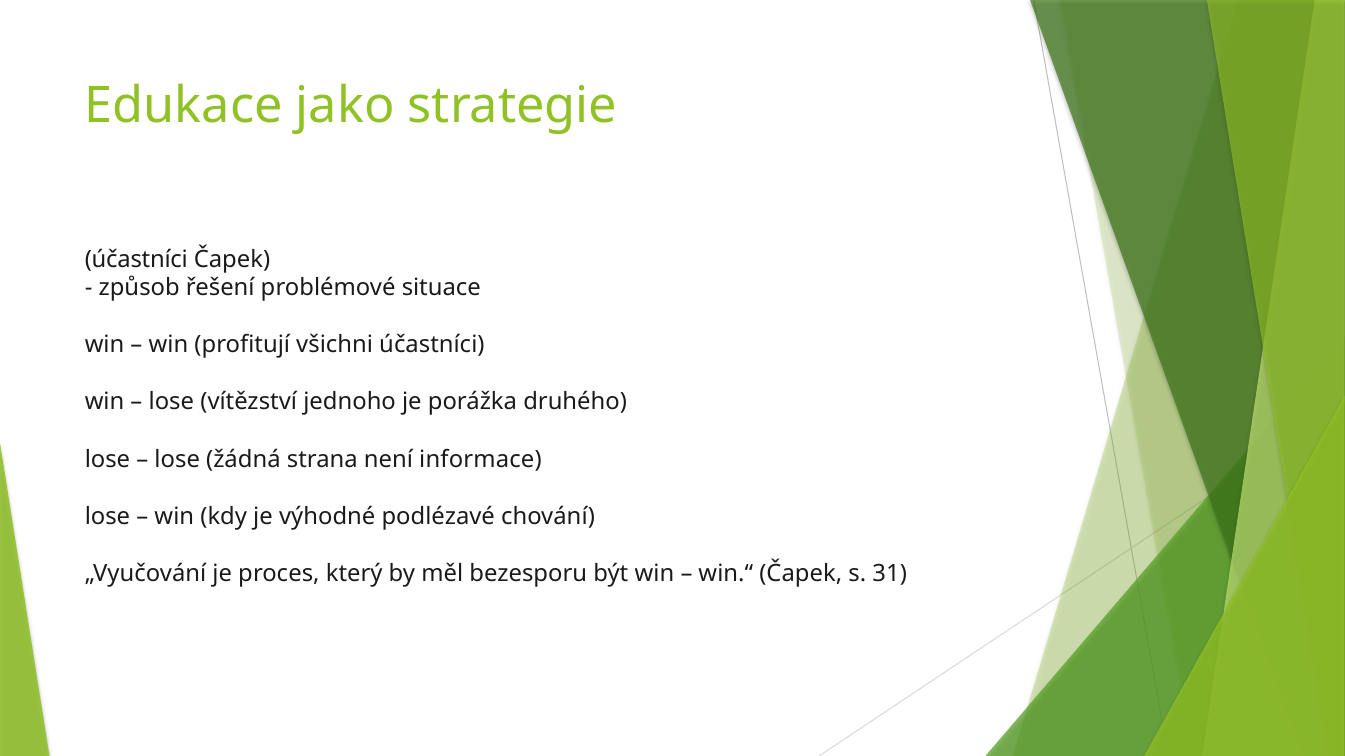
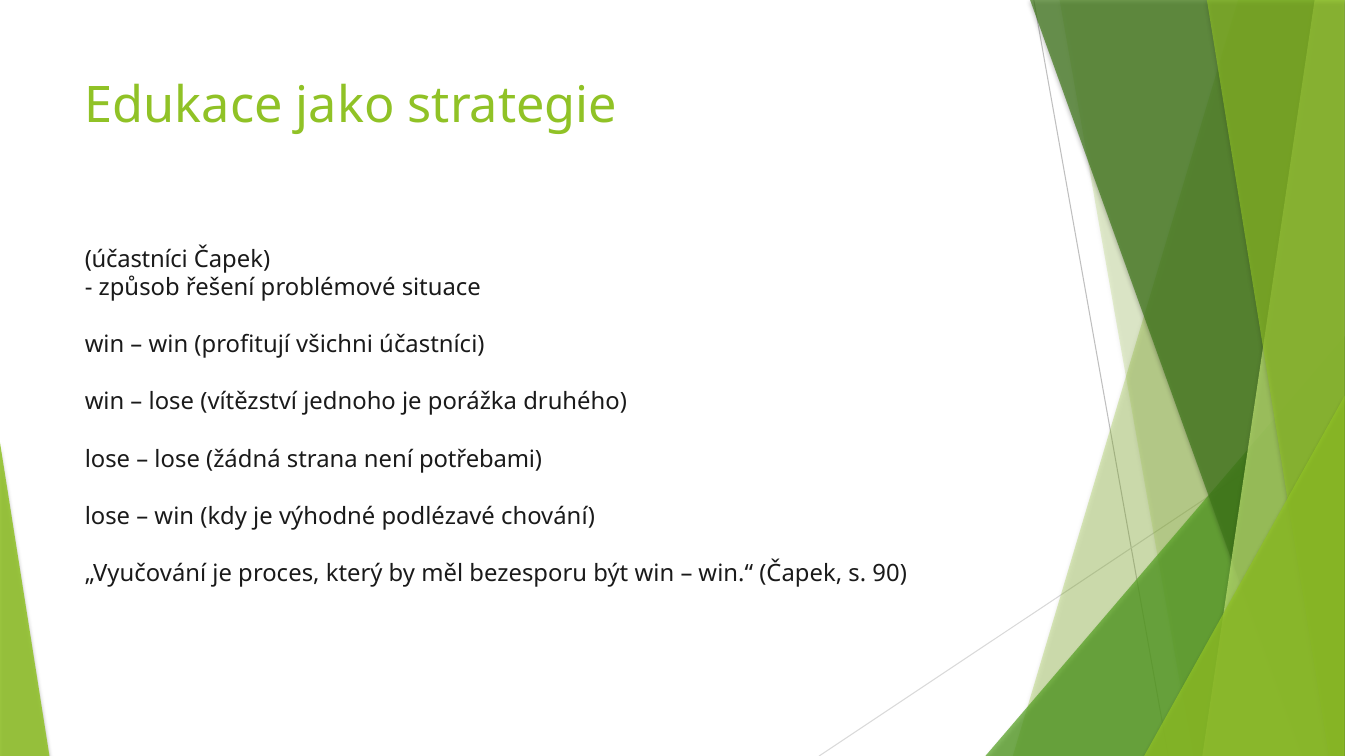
informace: informace -> potřebami
31: 31 -> 90
